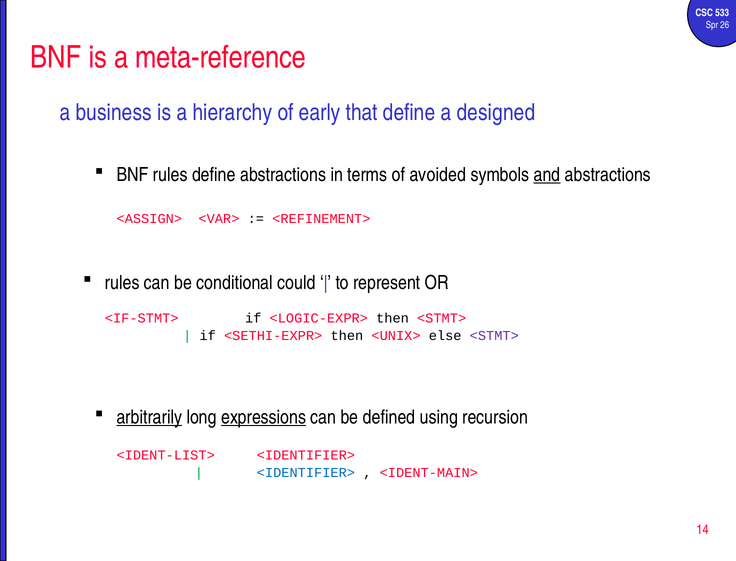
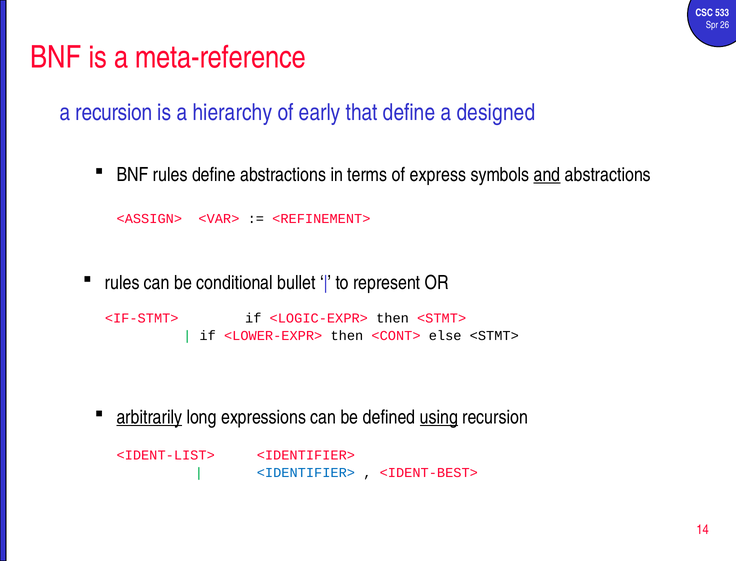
a business: business -> recursion
avoided: avoided -> express
could: could -> bullet
<SETHI-EXPR>: <SETHI-EXPR> -> <LOWER-EXPR>
<UNIX>: <UNIX> -> <CONT>
<STMT> at (494, 336) colour: purple -> black
expressions underline: present -> none
using underline: none -> present
<IDENT-MAIN>: <IDENT-MAIN> -> <IDENT-BEST>
